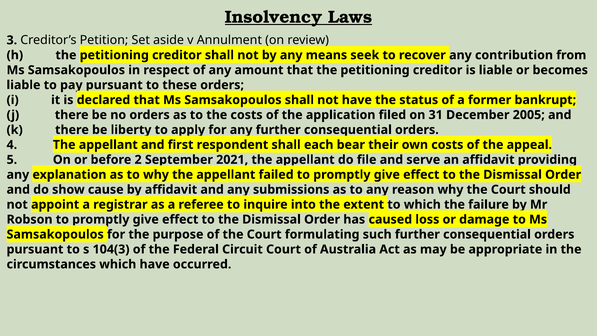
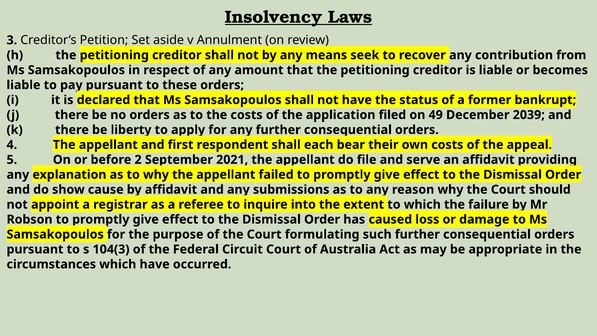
31: 31 -> 49
2005: 2005 -> 2039
